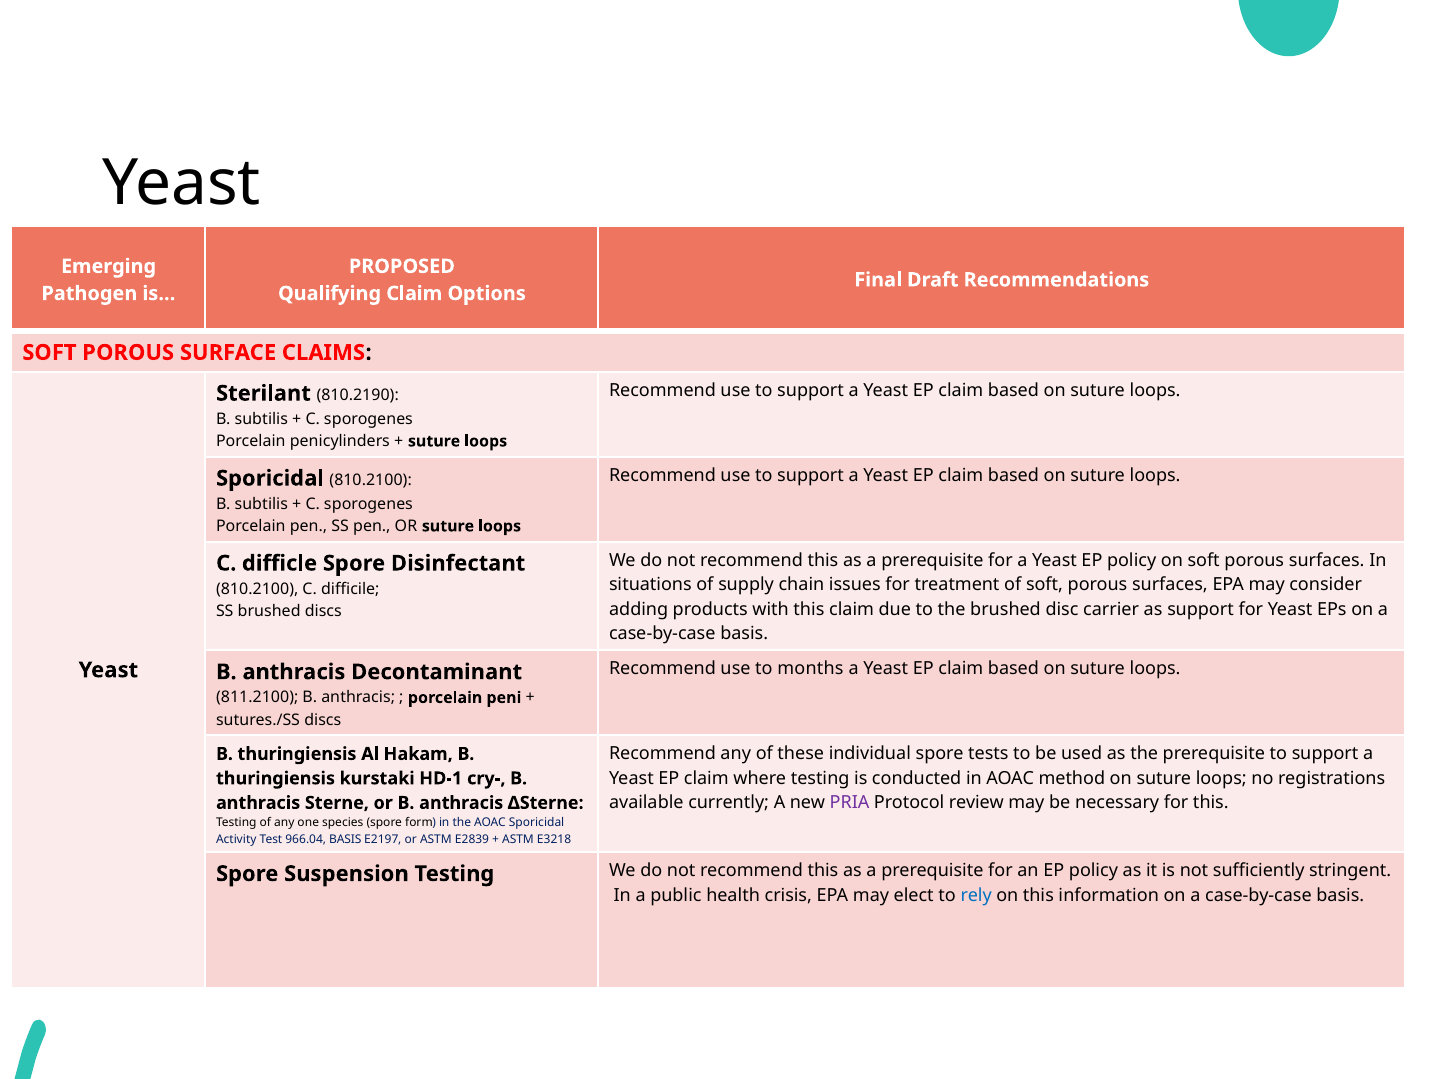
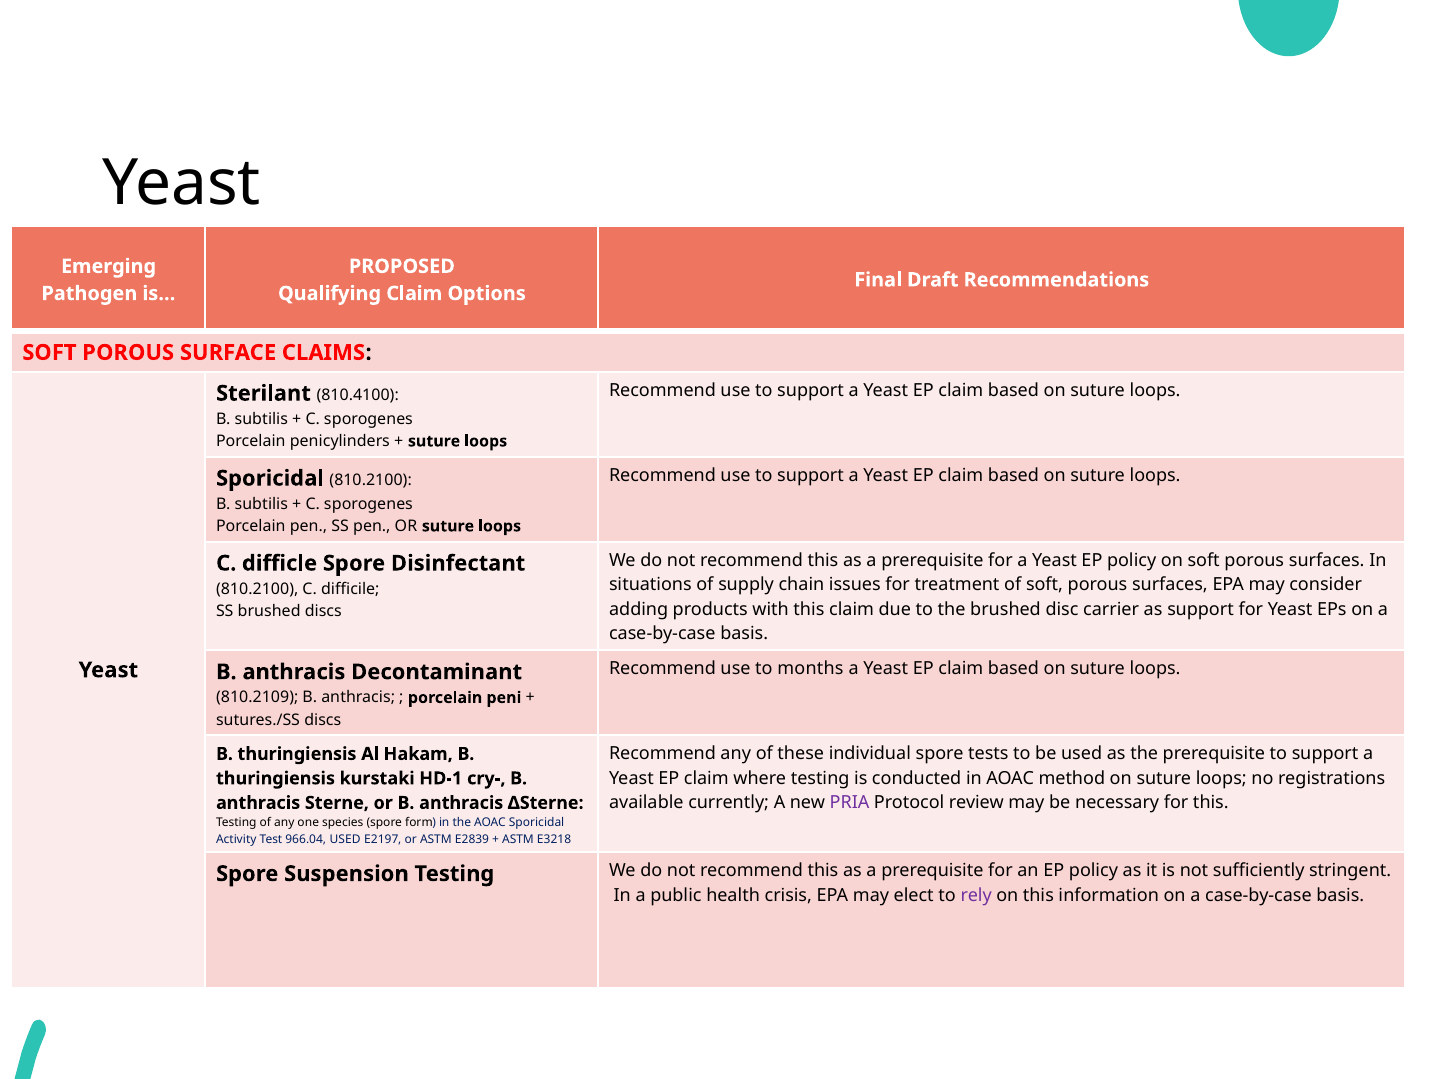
810.2190: 810.2190 -> 810.4100
811.2100: 811.2100 -> 810.2109
966.04 BASIS: BASIS -> USED
rely colour: blue -> purple
